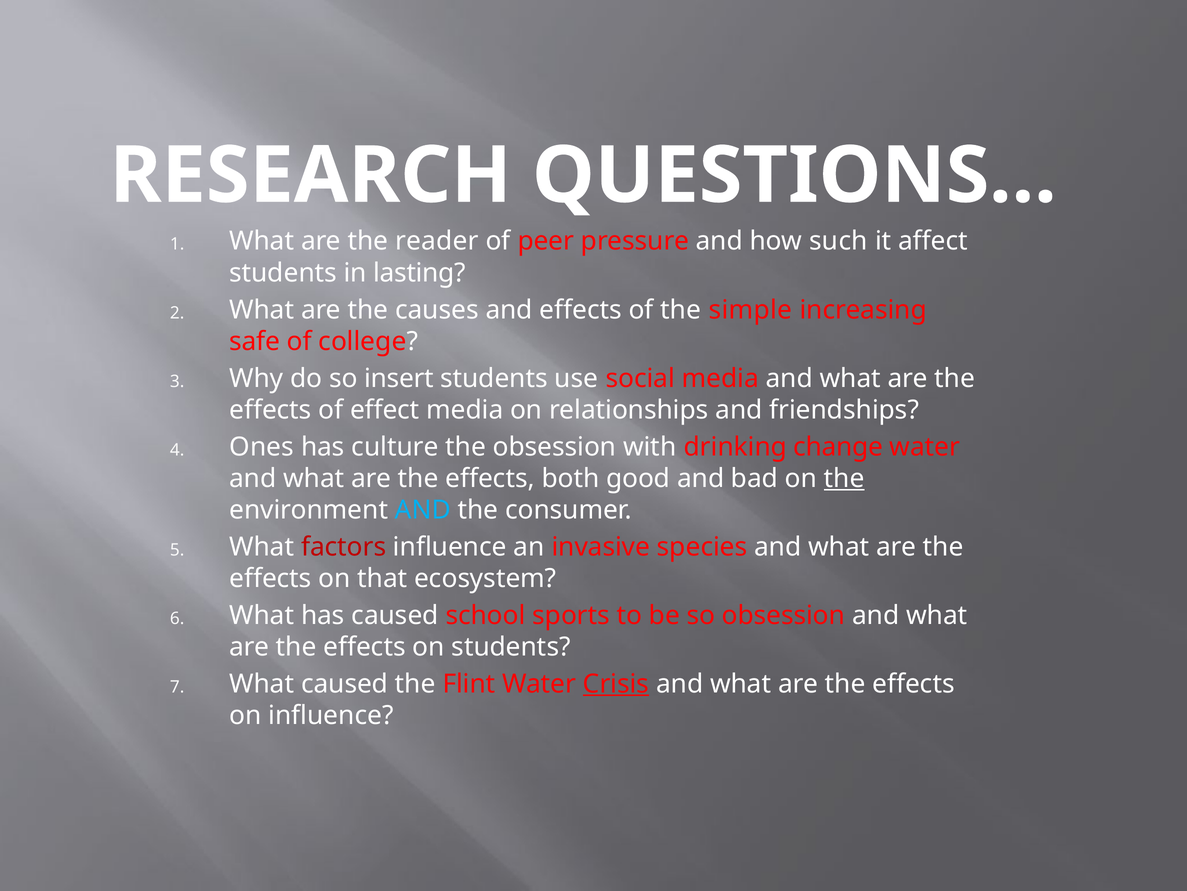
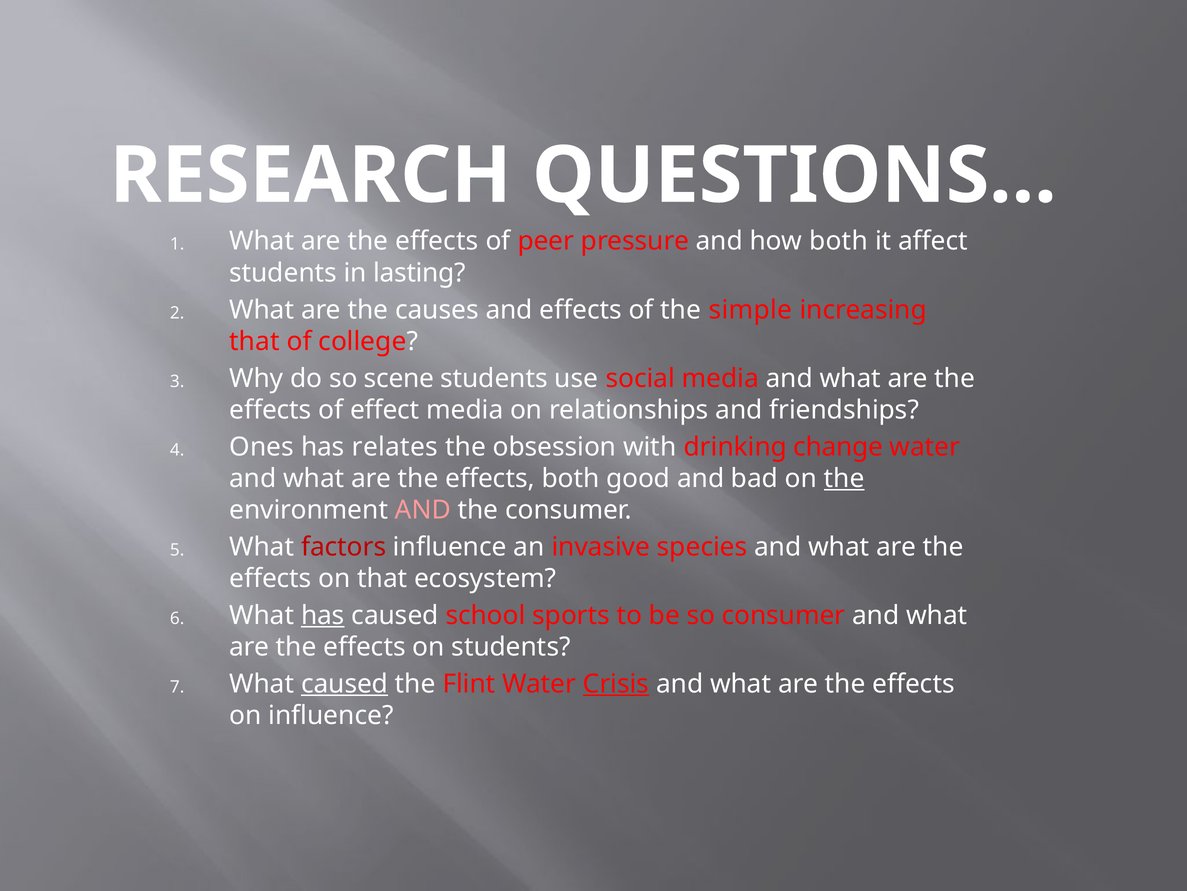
reader at (437, 241): reader -> effects
how such: such -> both
safe at (255, 341): safe -> that
insert: insert -> scene
culture: culture -> relates
AND at (423, 510) colour: light blue -> pink
has at (323, 615) underline: none -> present
so obsession: obsession -> consumer
caused at (345, 683) underline: none -> present
